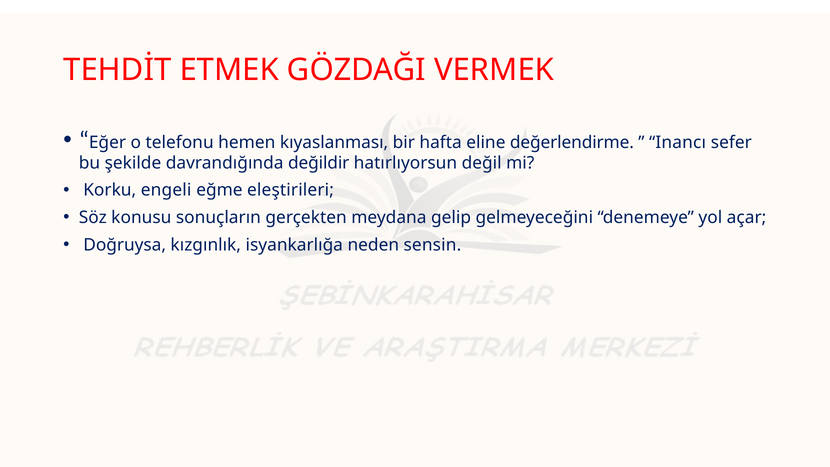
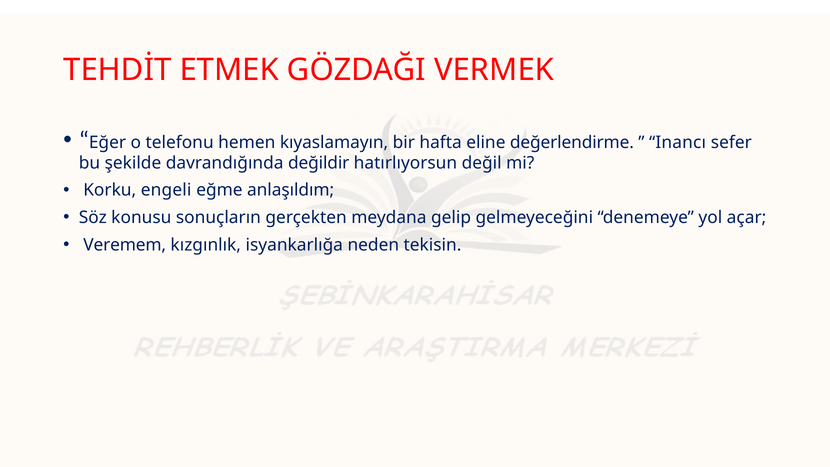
kıyaslanması: kıyaslanması -> kıyaslamayın
eleştirileri: eleştirileri -> anlaşıldım
Doğruysa: Doğruysa -> Veremem
sensin: sensin -> tekisin
